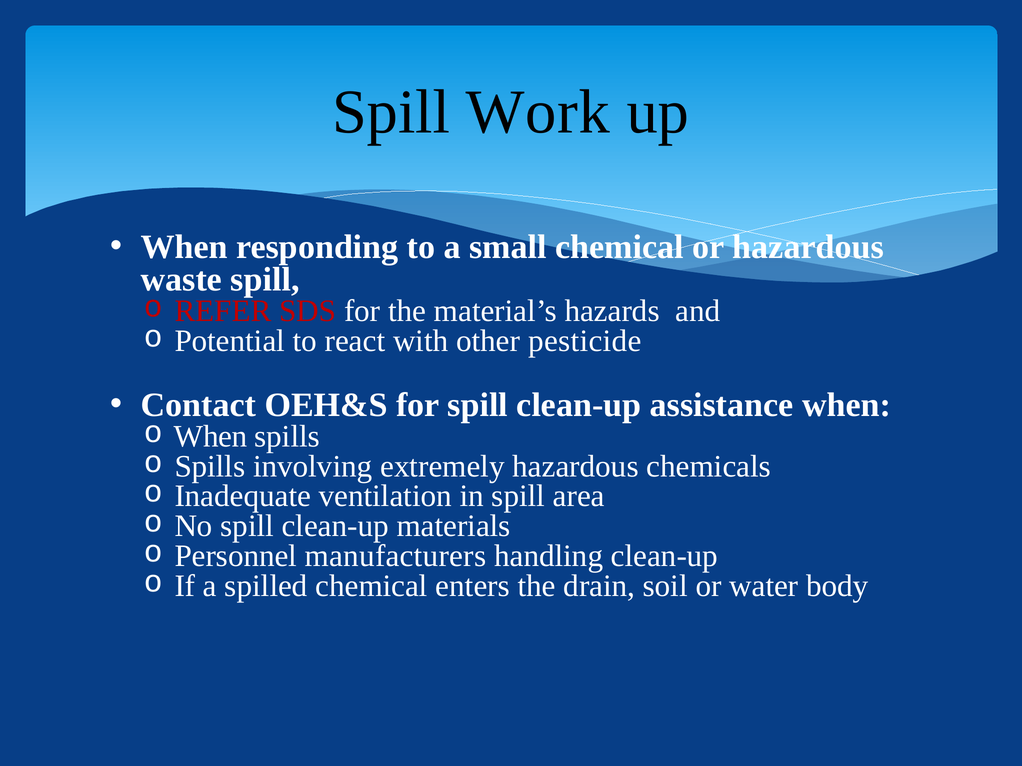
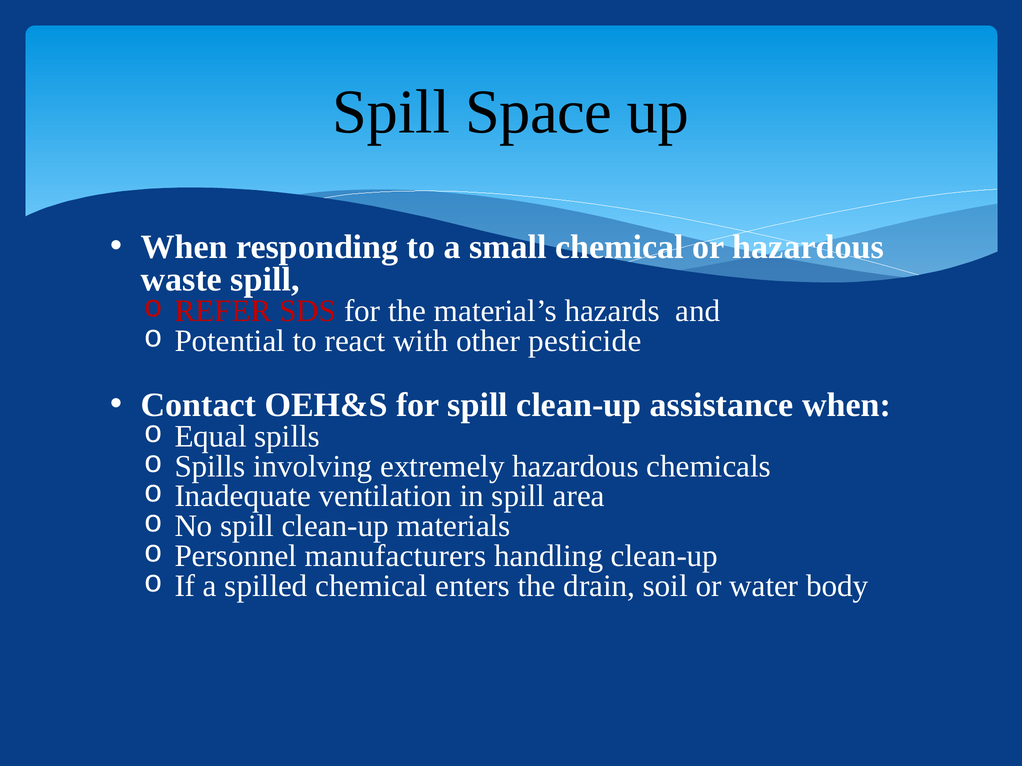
Work: Work -> Space
When at (211, 437): When -> Equal
